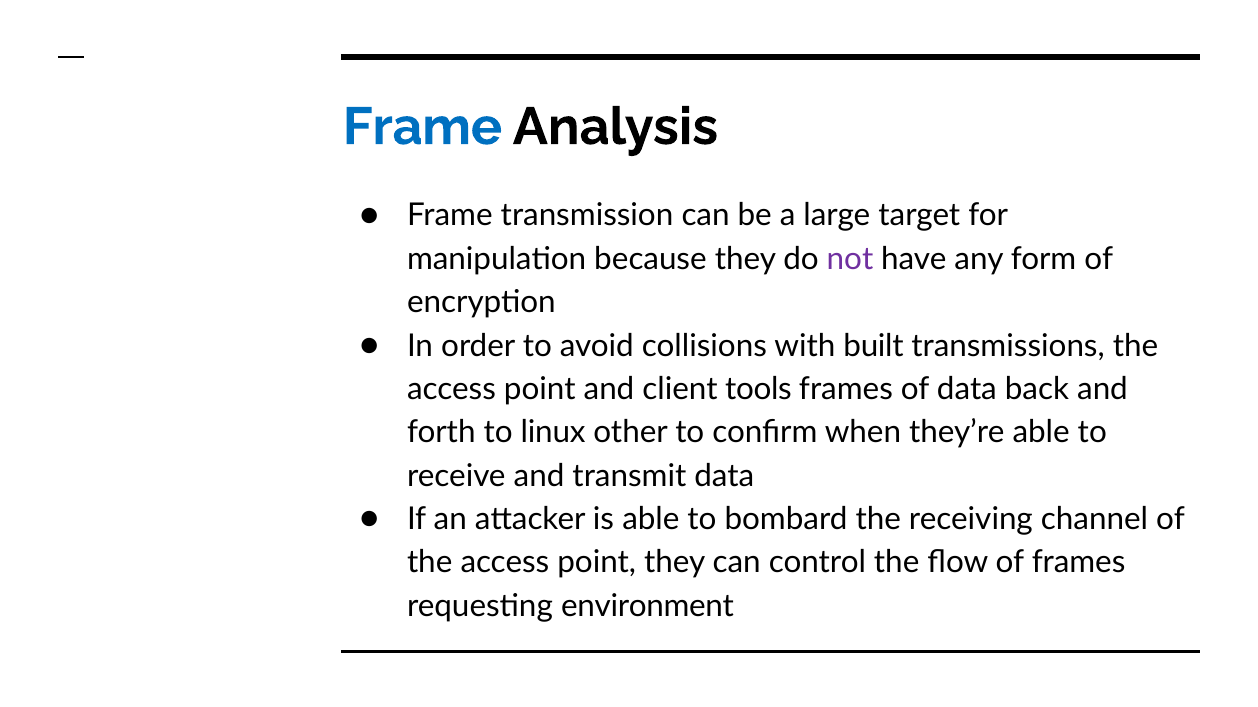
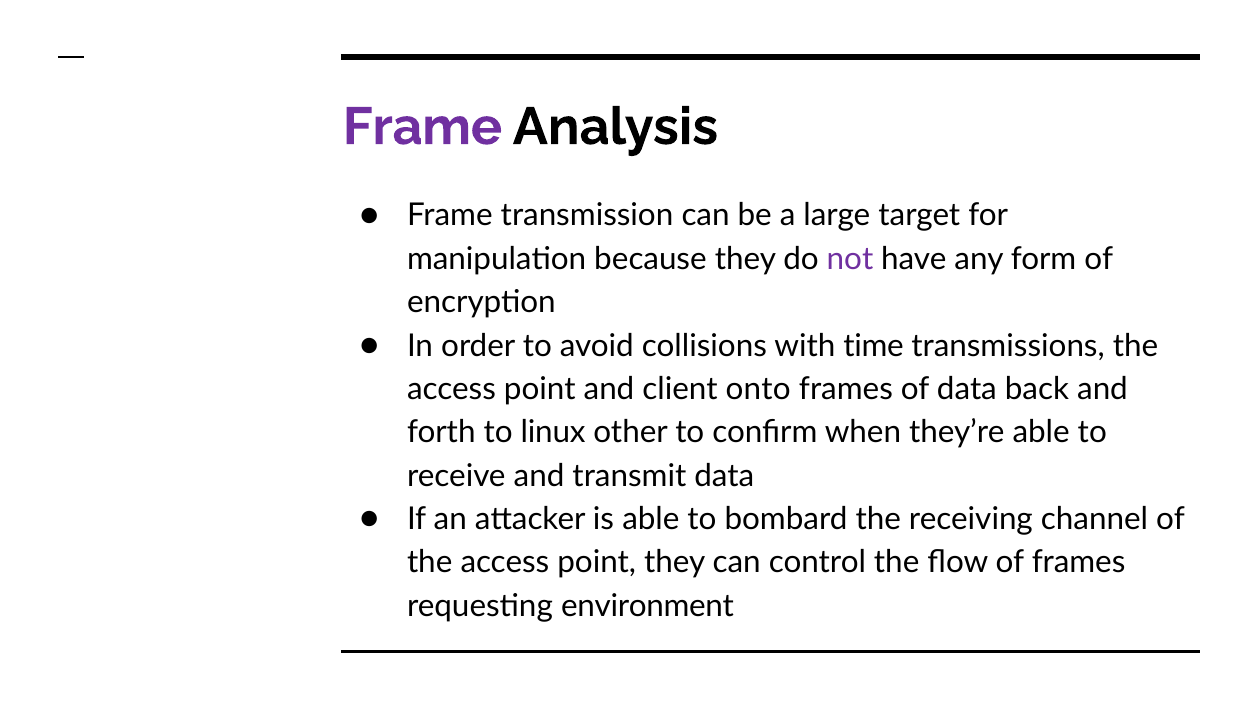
Frame at (422, 127) colour: blue -> purple
built: built -> time
tools: tools -> onto
